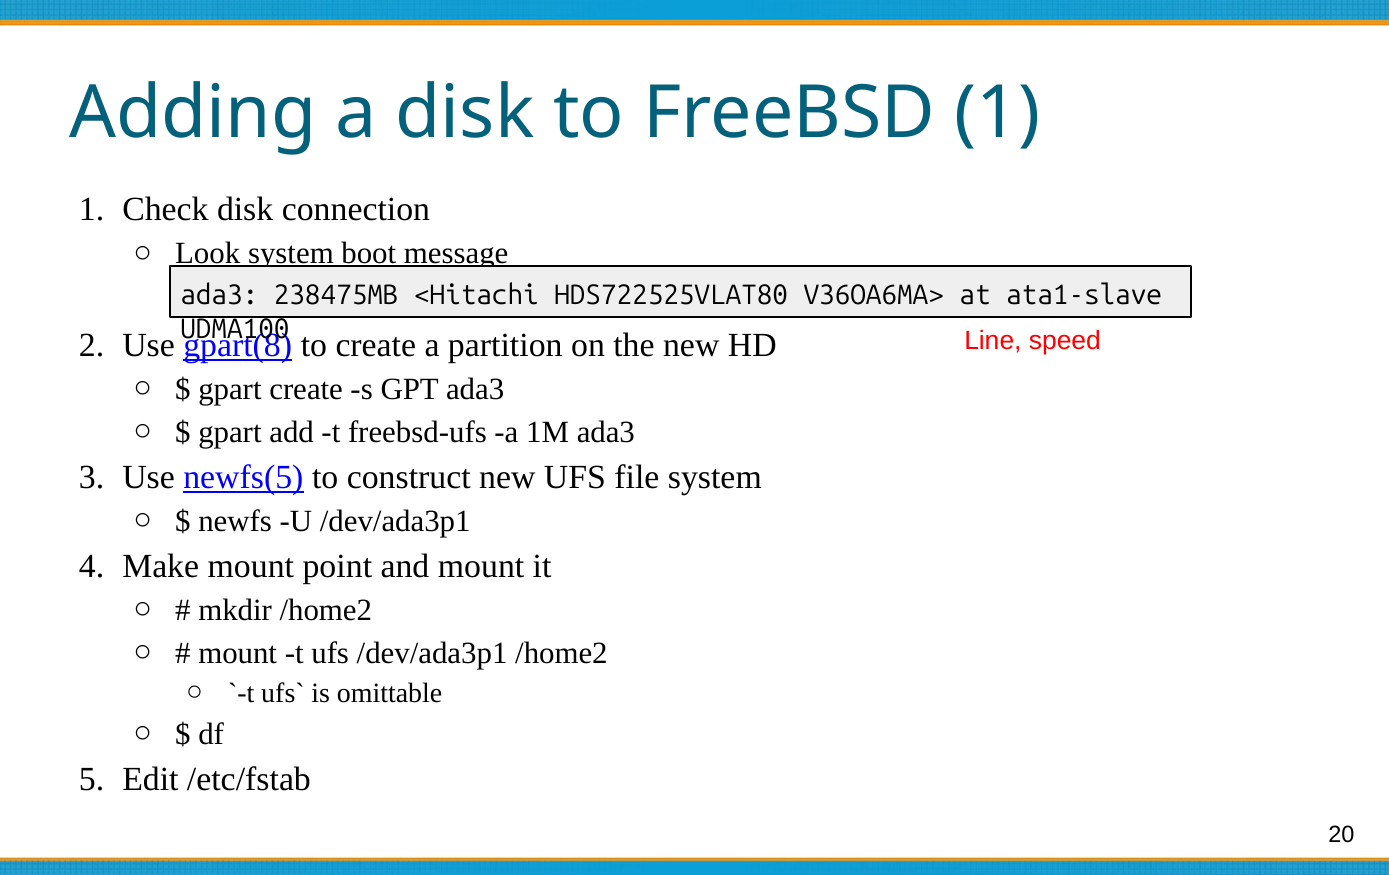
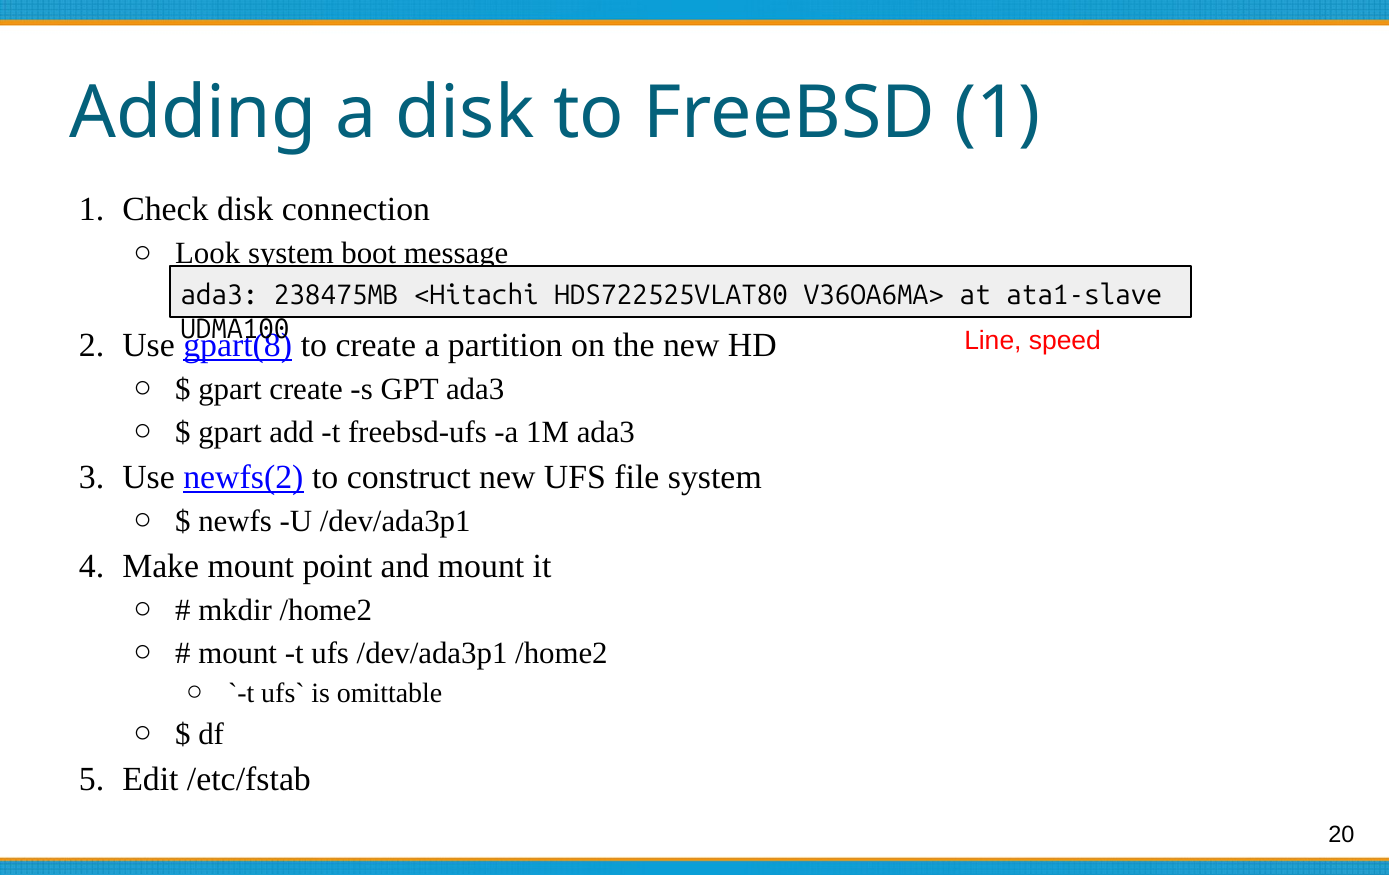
newfs(5: newfs(5 -> newfs(2
